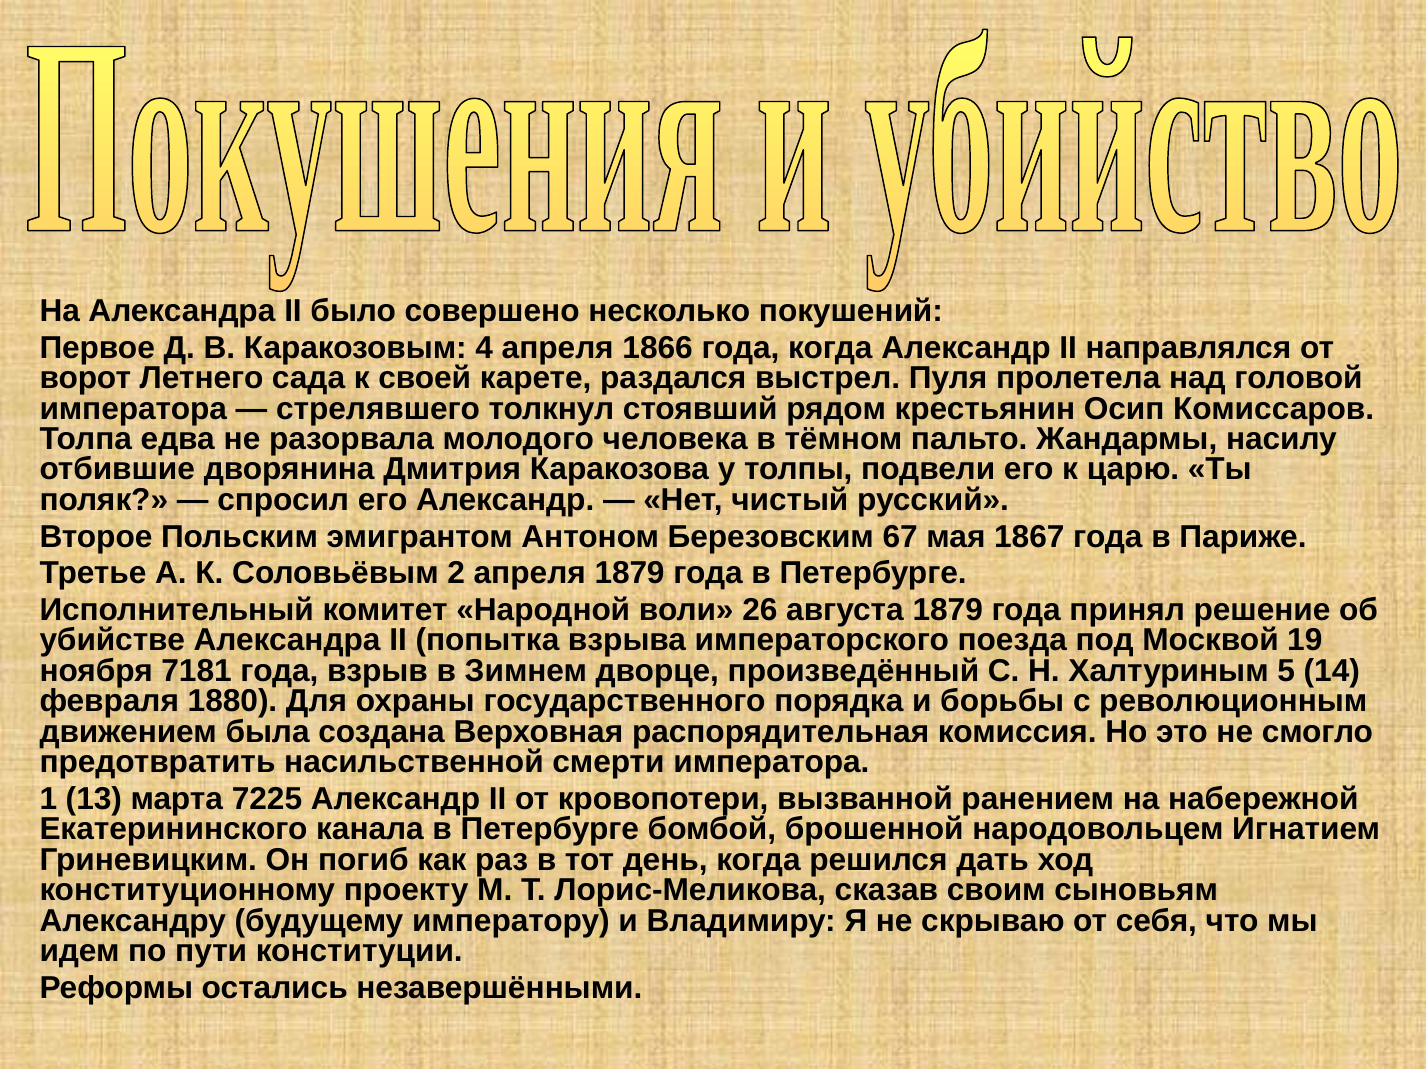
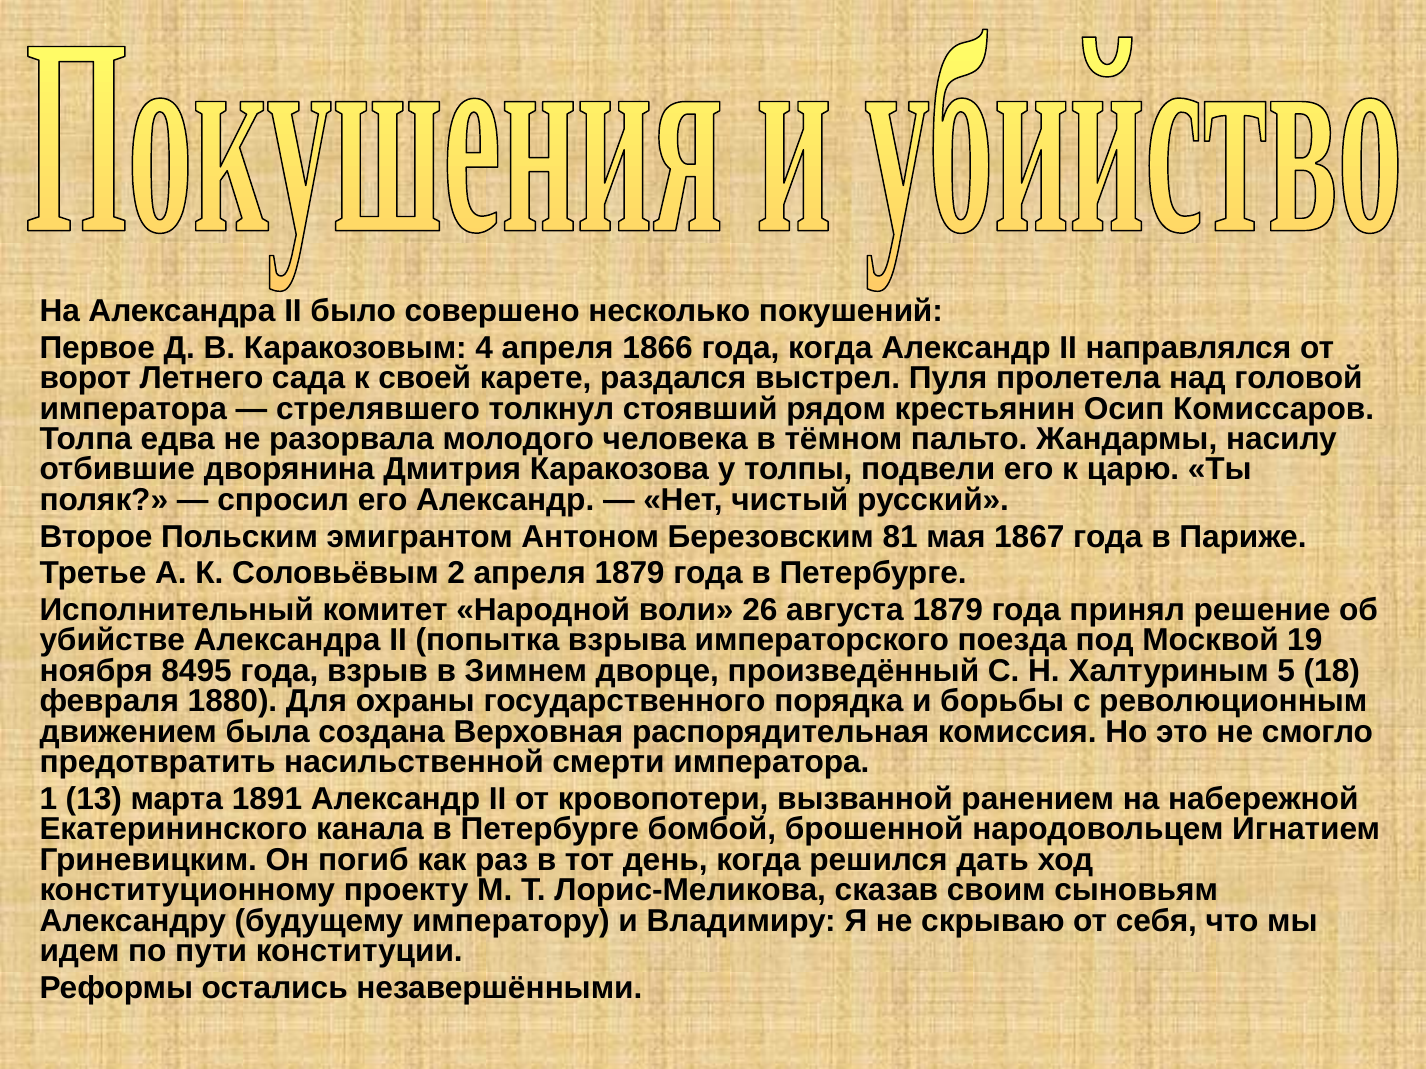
67: 67 -> 81
7181: 7181 -> 8495
14: 14 -> 18
7225: 7225 -> 1891
